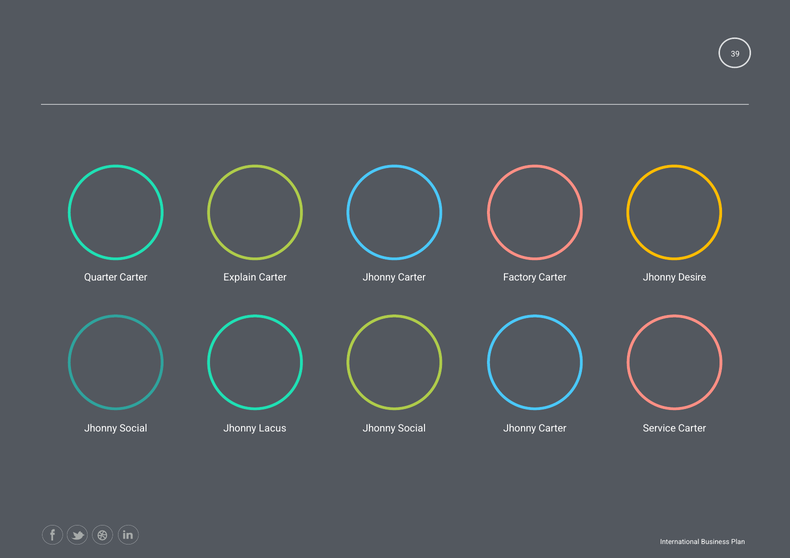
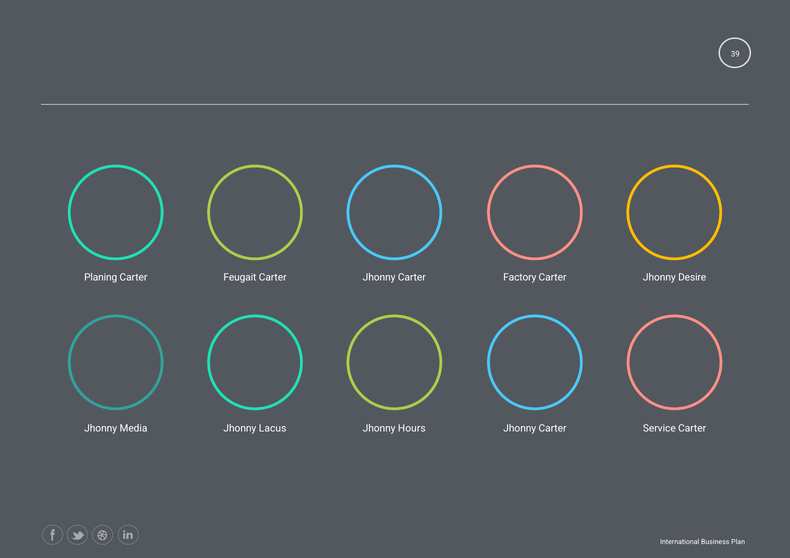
Quarter: Quarter -> Planing
Explain: Explain -> Feugait
Social at (133, 429): Social -> Media
Social at (412, 429): Social -> Hours
